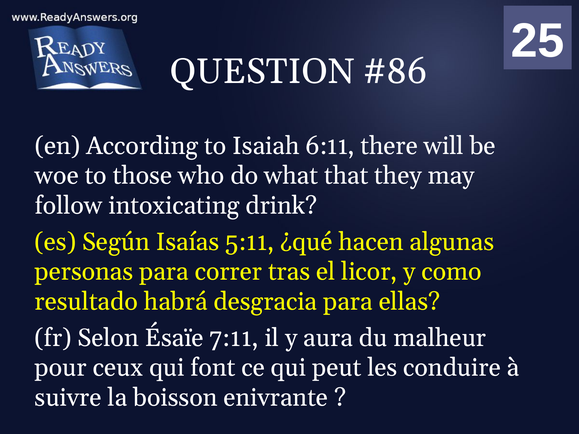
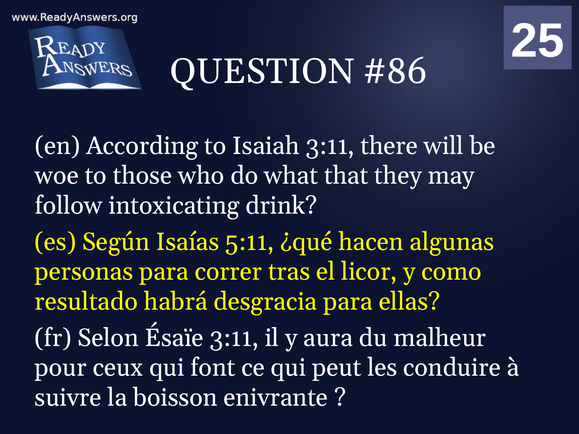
Isaiah 6:11: 6:11 -> 3:11
Ésaïe 7:11: 7:11 -> 3:11
